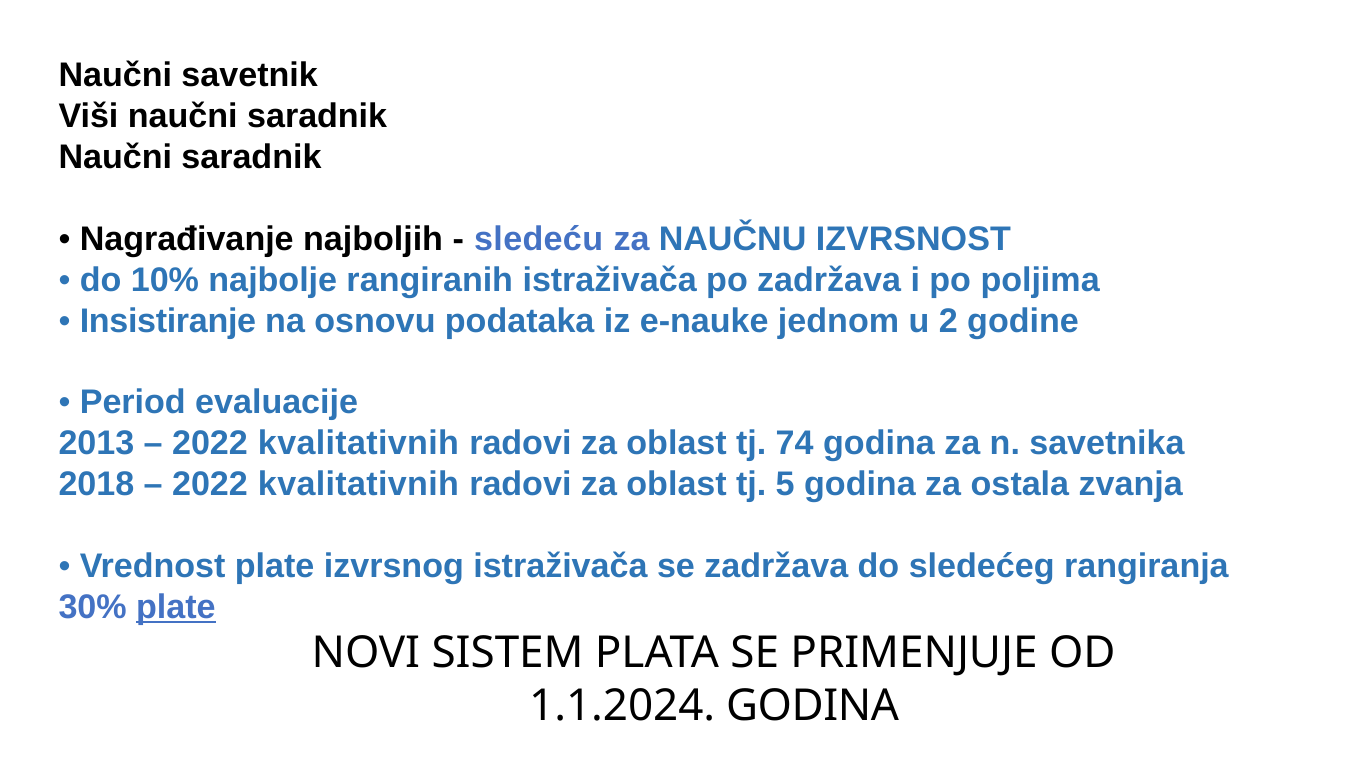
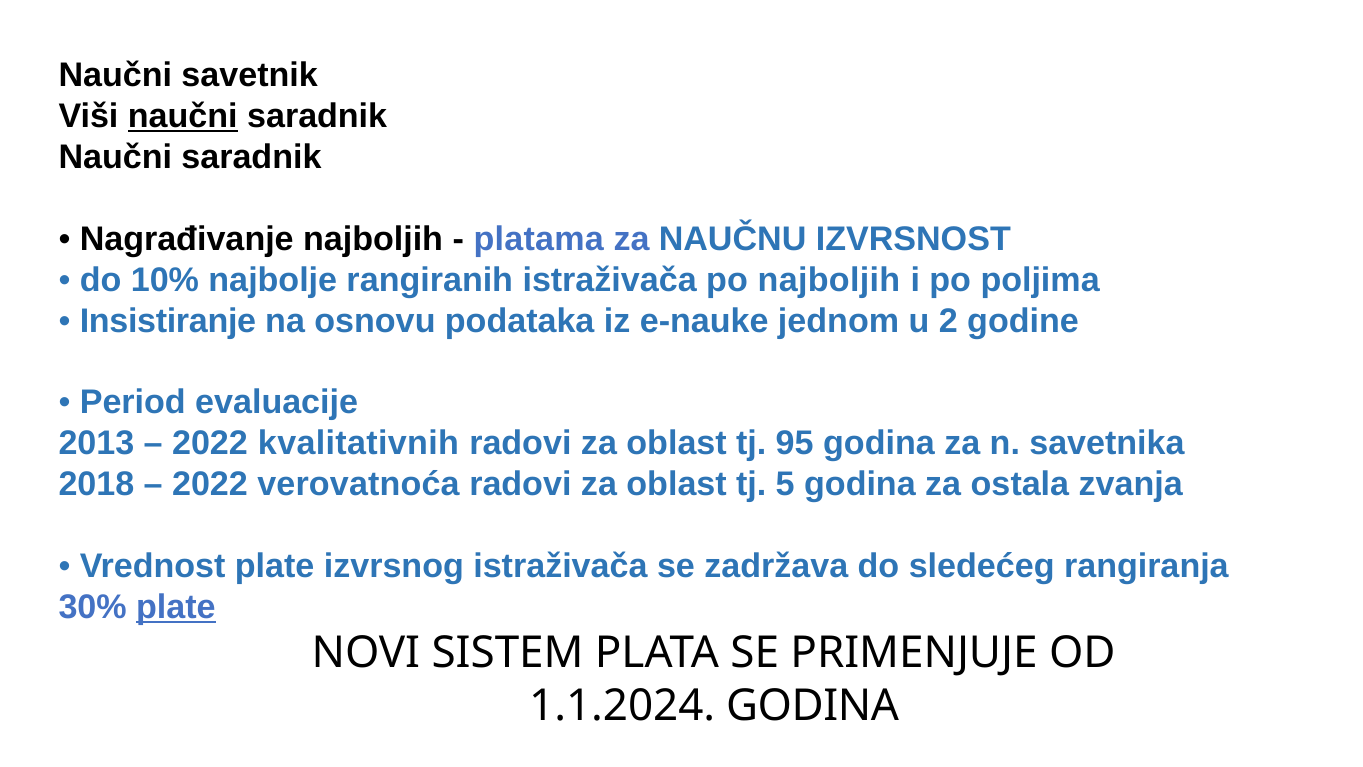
naučni at (183, 116) underline: none -> present
sledeću: sledeću -> platama
po zadržava: zadržava -> najboljih
74: 74 -> 95
kvalitativnih at (358, 484): kvalitativnih -> verovatnoća
